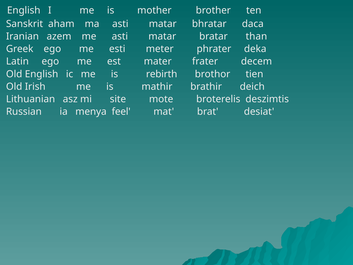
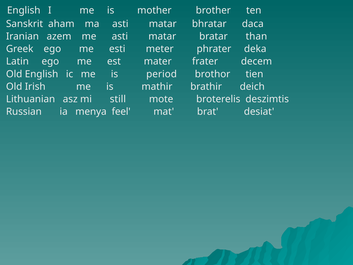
rebirth: rebirth -> period
site: site -> still
